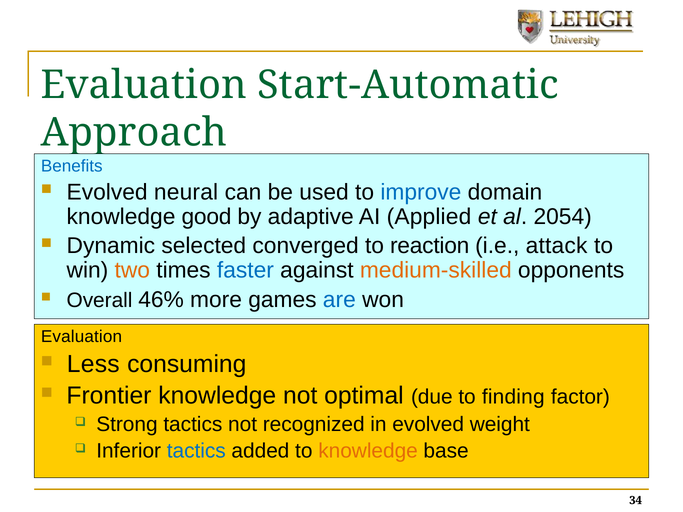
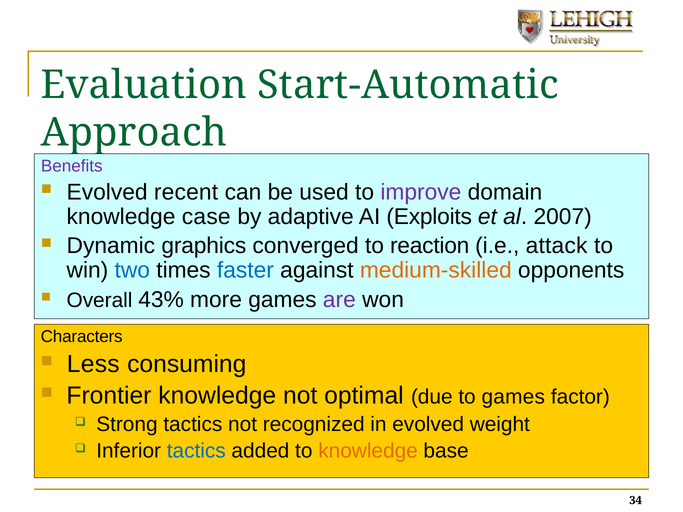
Benefits colour: blue -> purple
neural: neural -> recent
improve colour: blue -> purple
good: good -> case
Applied: Applied -> Exploits
2054: 2054 -> 2007
selected: selected -> graphics
two colour: orange -> blue
46%: 46% -> 43%
are colour: blue -> purple
Evaluation at (81, 337): Evaluation -> Characters
to finding: finding -> games
